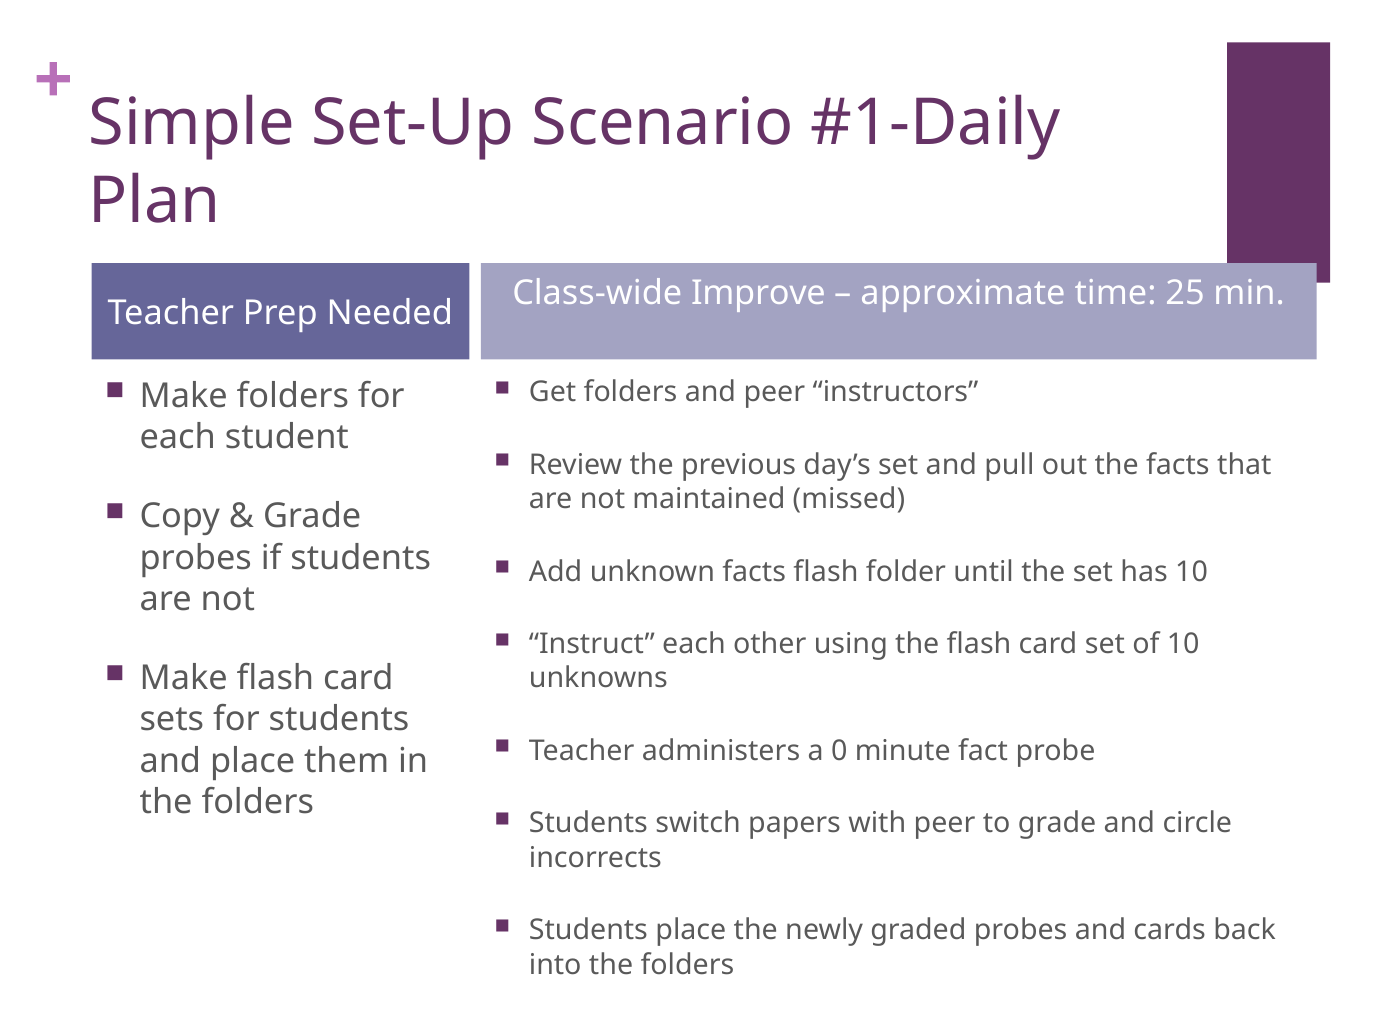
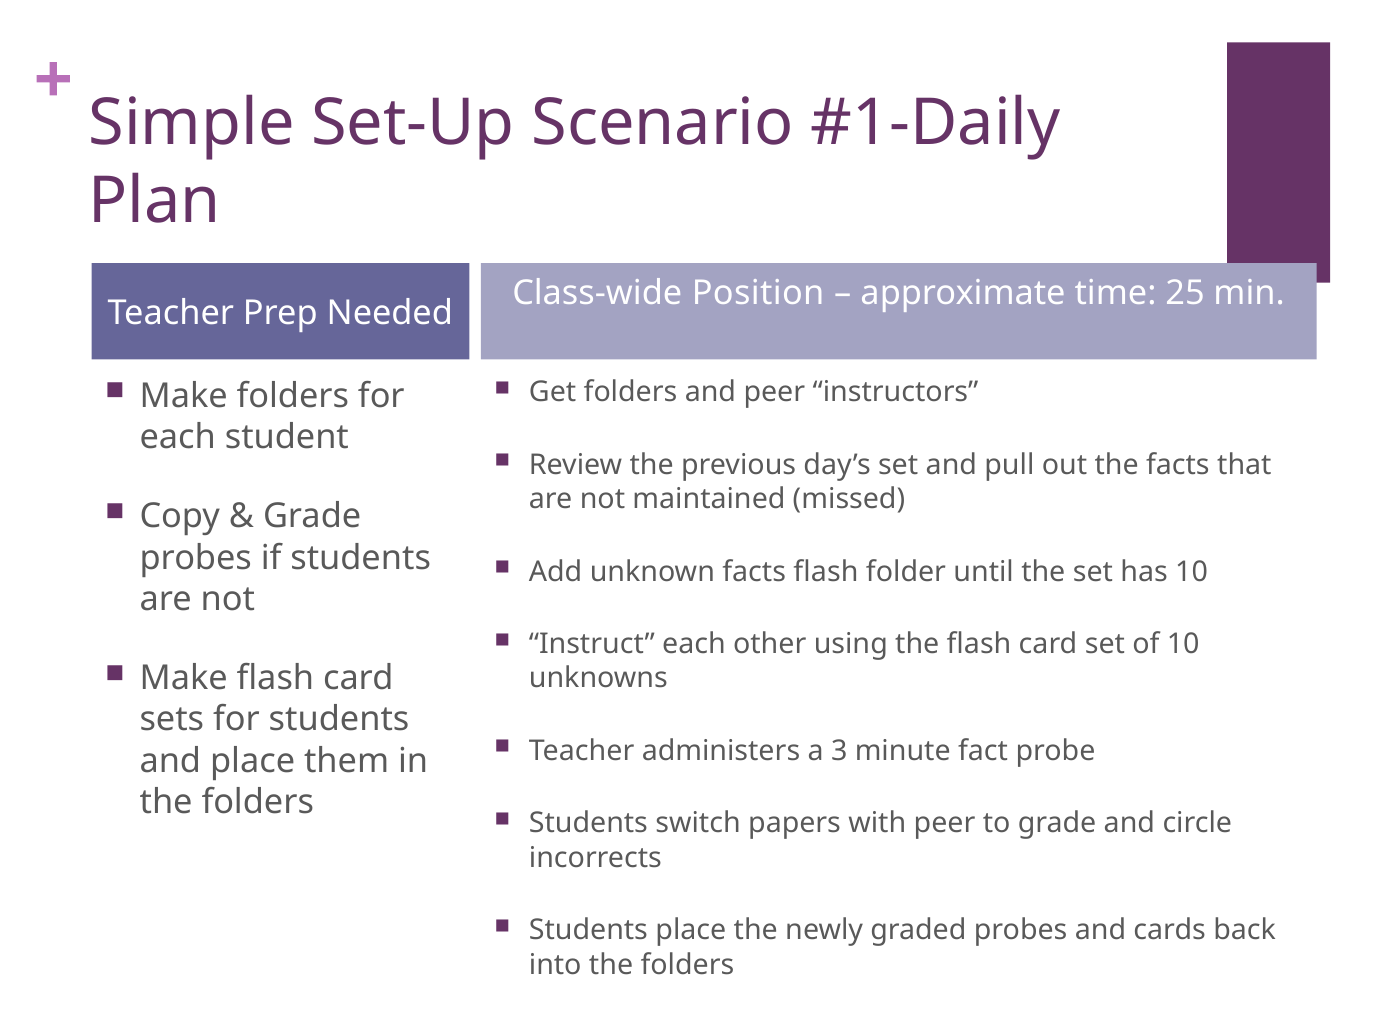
Improve: Improve -> Position
0: 0 -> 3
